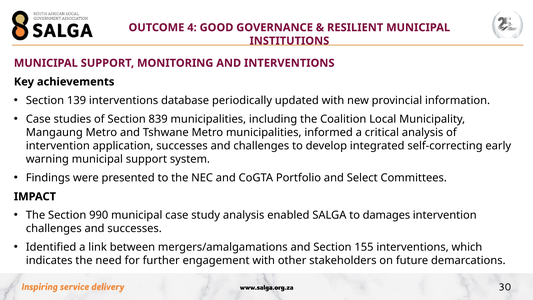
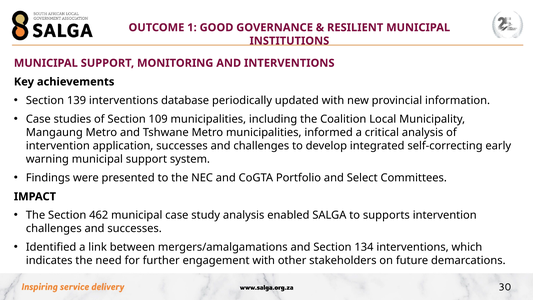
4: 4 -> 1
839: 839 -> 109
990: 990 -> 462
damages: damages -> supports
155: 155 -> 134
